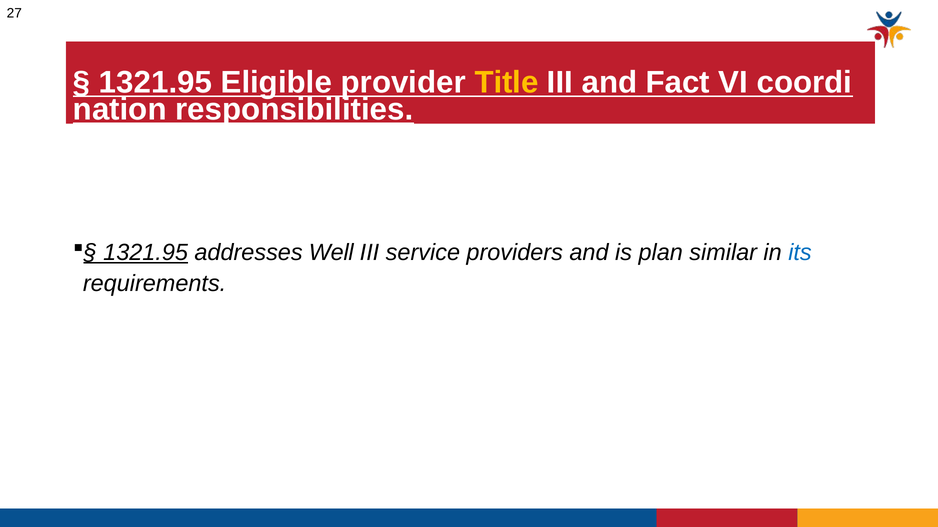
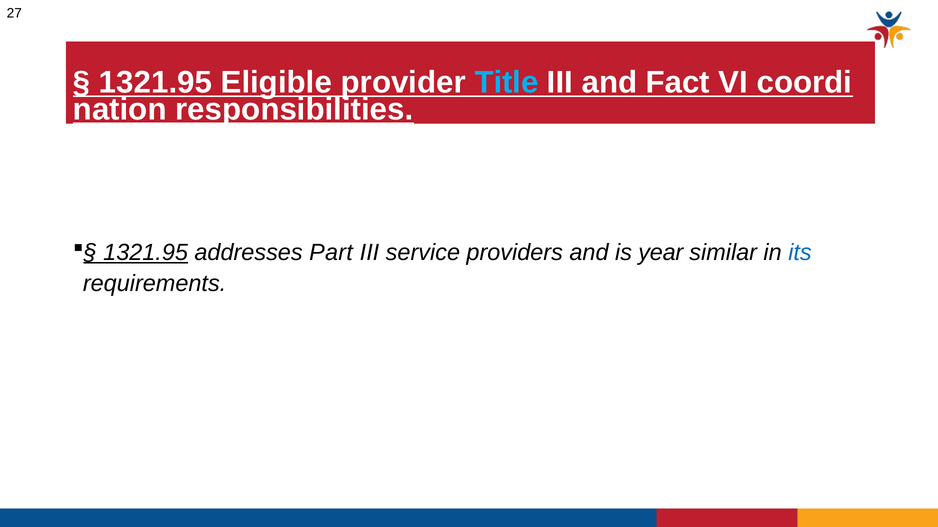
Title colour: yellow -> light blue
Well: Well -> Part
plan: plan -> year
